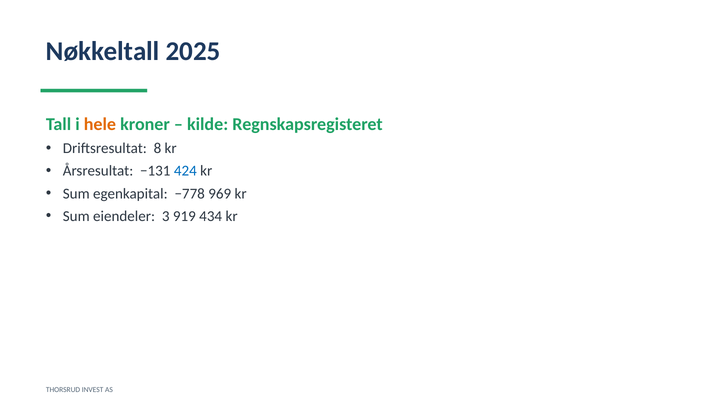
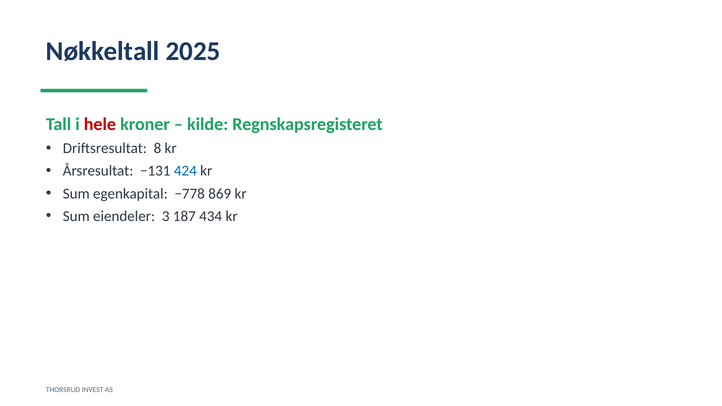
hele colour: orange -> red
969: 969 -> 869
919: 919 -> 187
